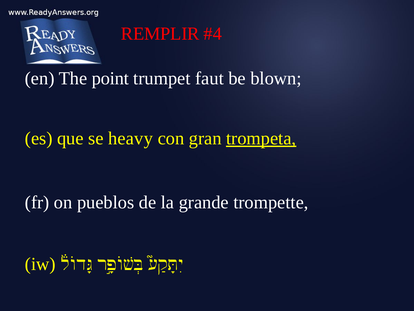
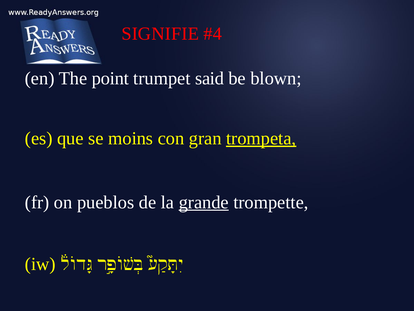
REMPLIR: REMPLIR -> SIGNIFIE
faut: faut -> said
heavy: heavy -> moins
grande underline: none -> present
